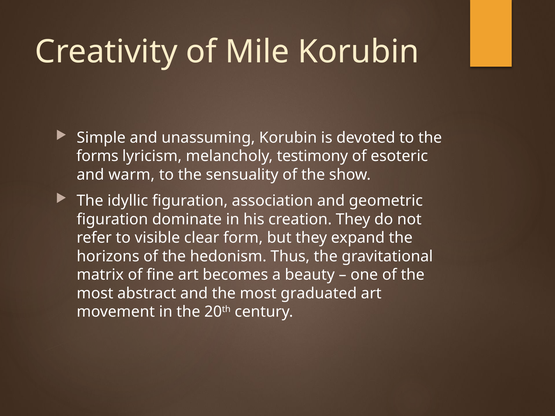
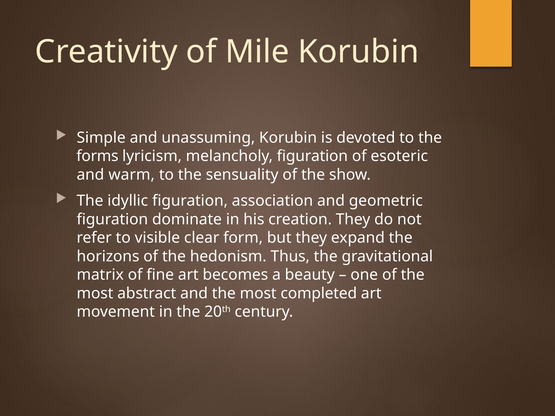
melancholy testimony: testimony -> figuration
graduated: graduated -> completed
